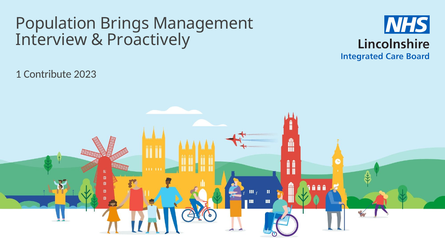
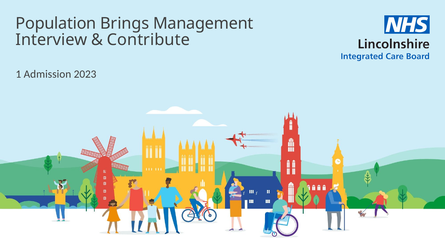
Proactively: Proactively -> Contribute
Contribute: Contribute -> Admission
